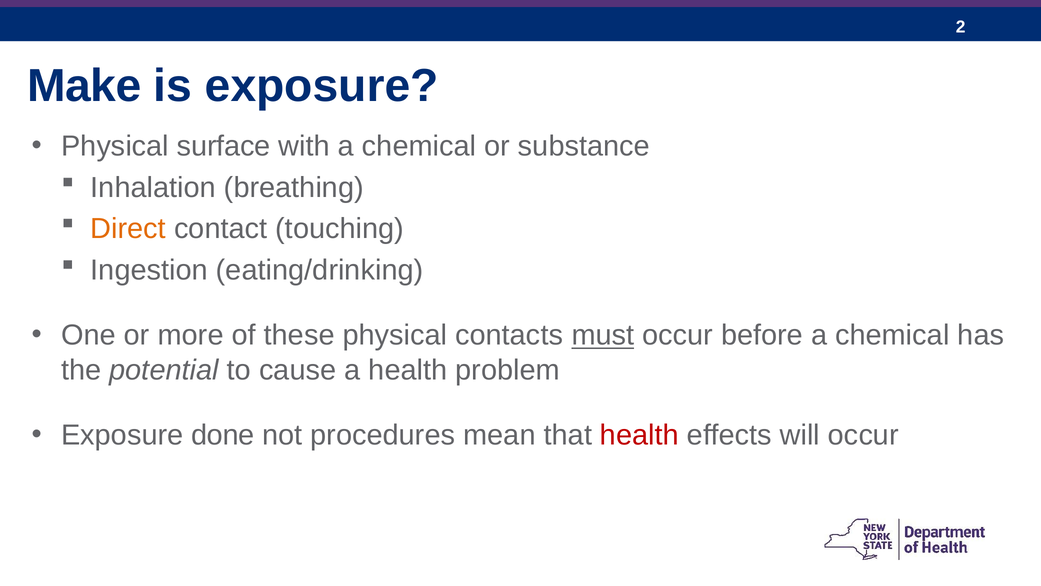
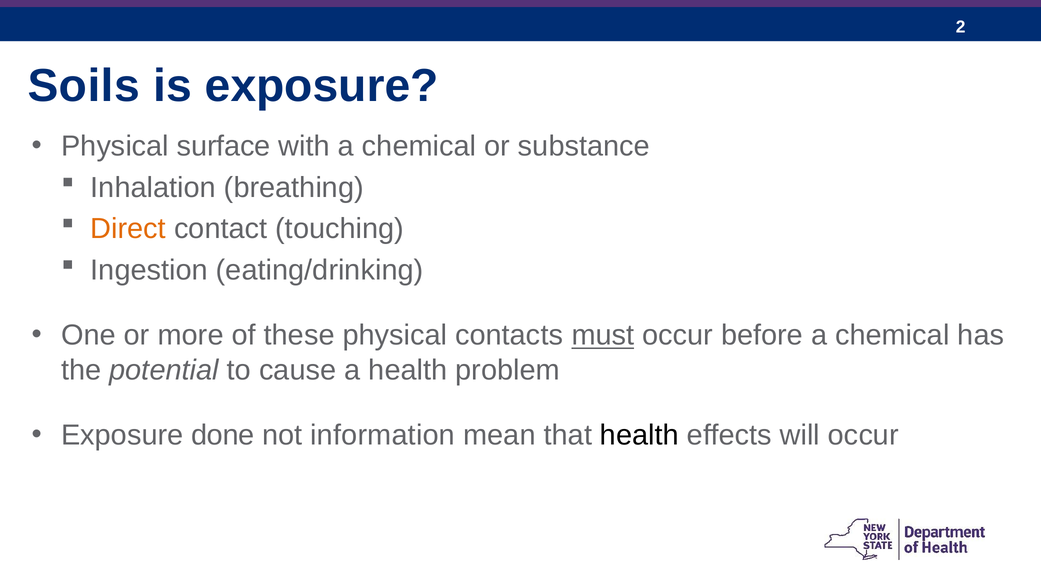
Make: Make -> Soils
procedures: procedures -> information
health at (639, 435) colour: red -> black
